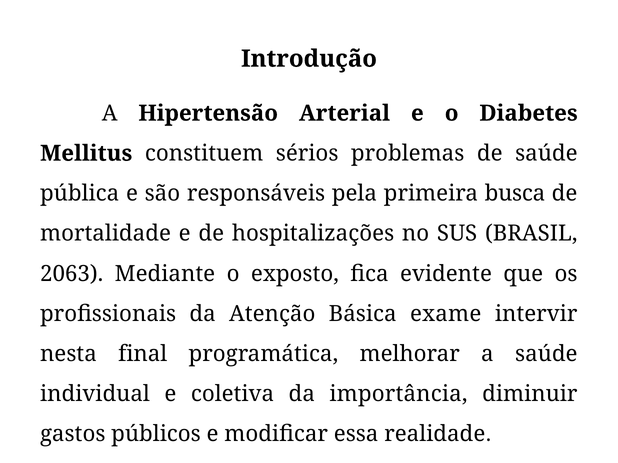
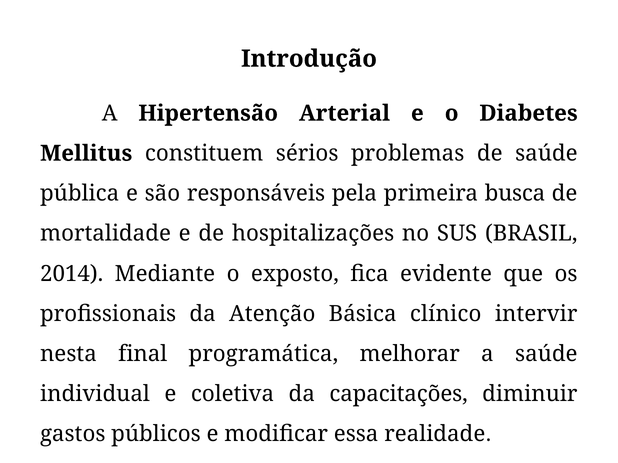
2063: 2063 -> 2014
exame: exame -> clínico
importância: importância -> capacitações
